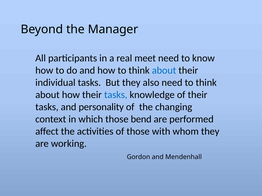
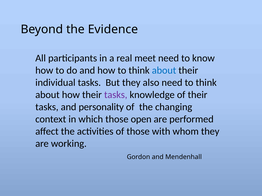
Manager: Manager -> Evidence
tasks at (116, 95) colour: blue -> purple
bend: bend -> open
